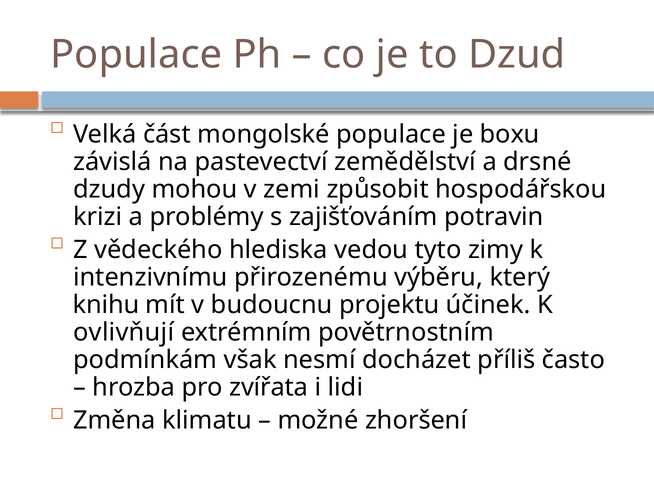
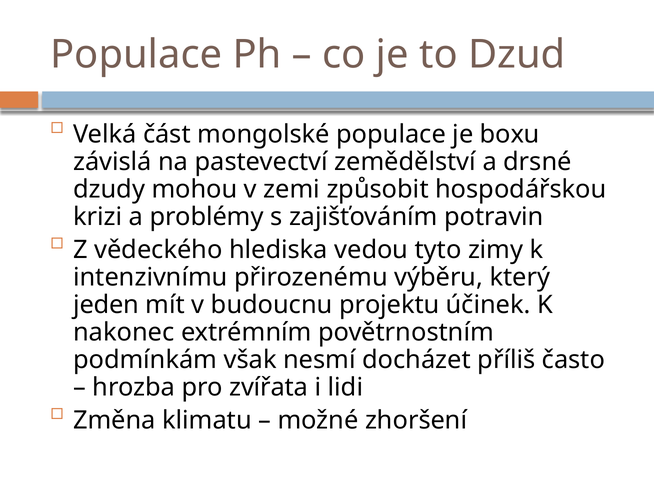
knihu: knihu -> jeden
ovlivňují: ovlivňují -> nakonec
